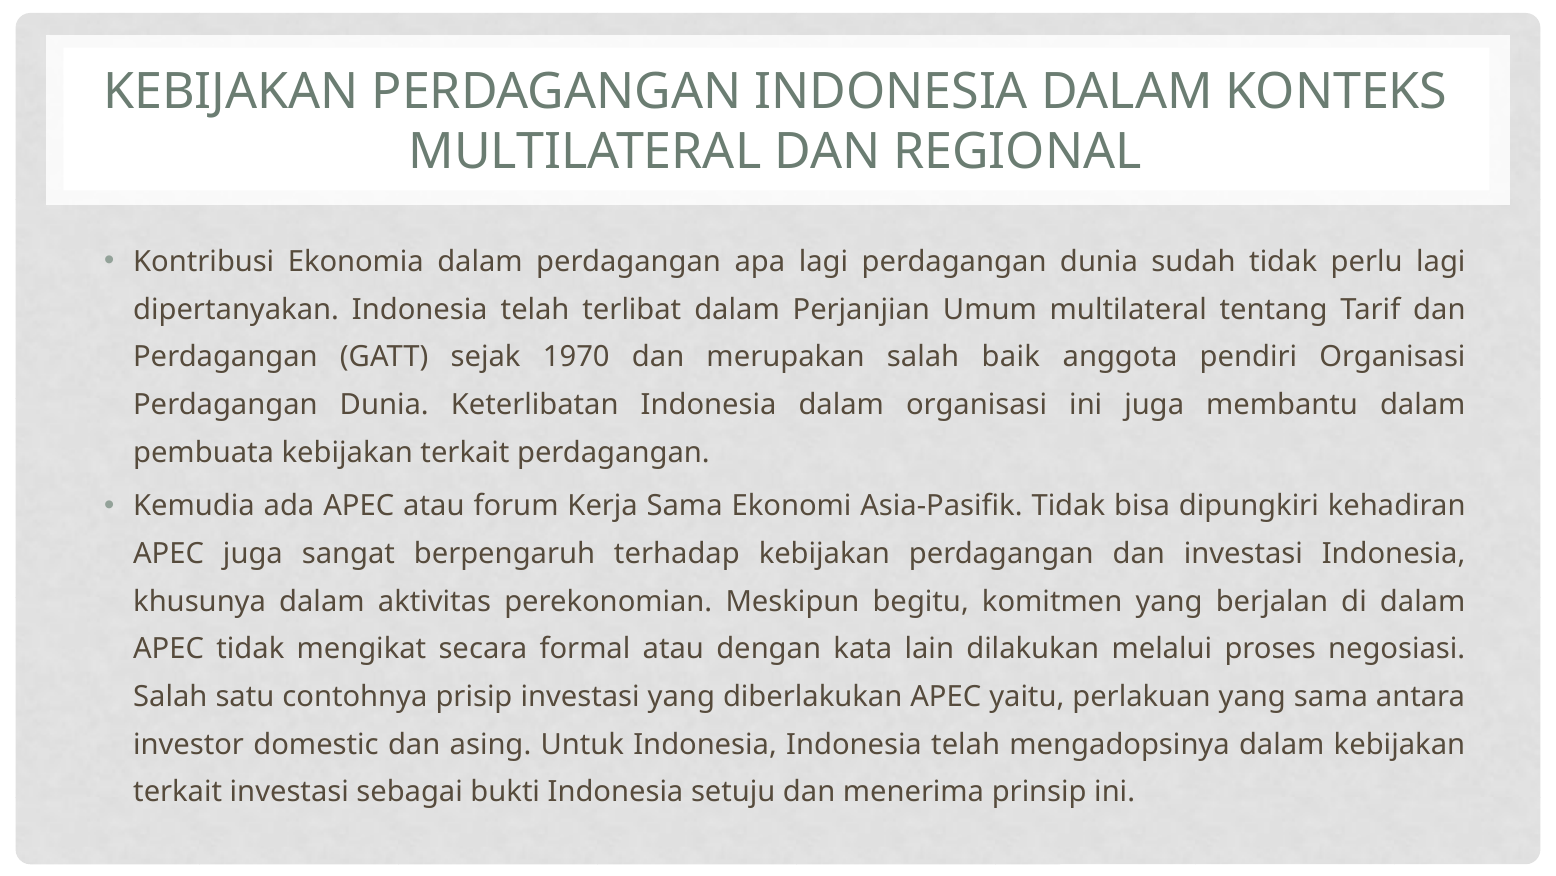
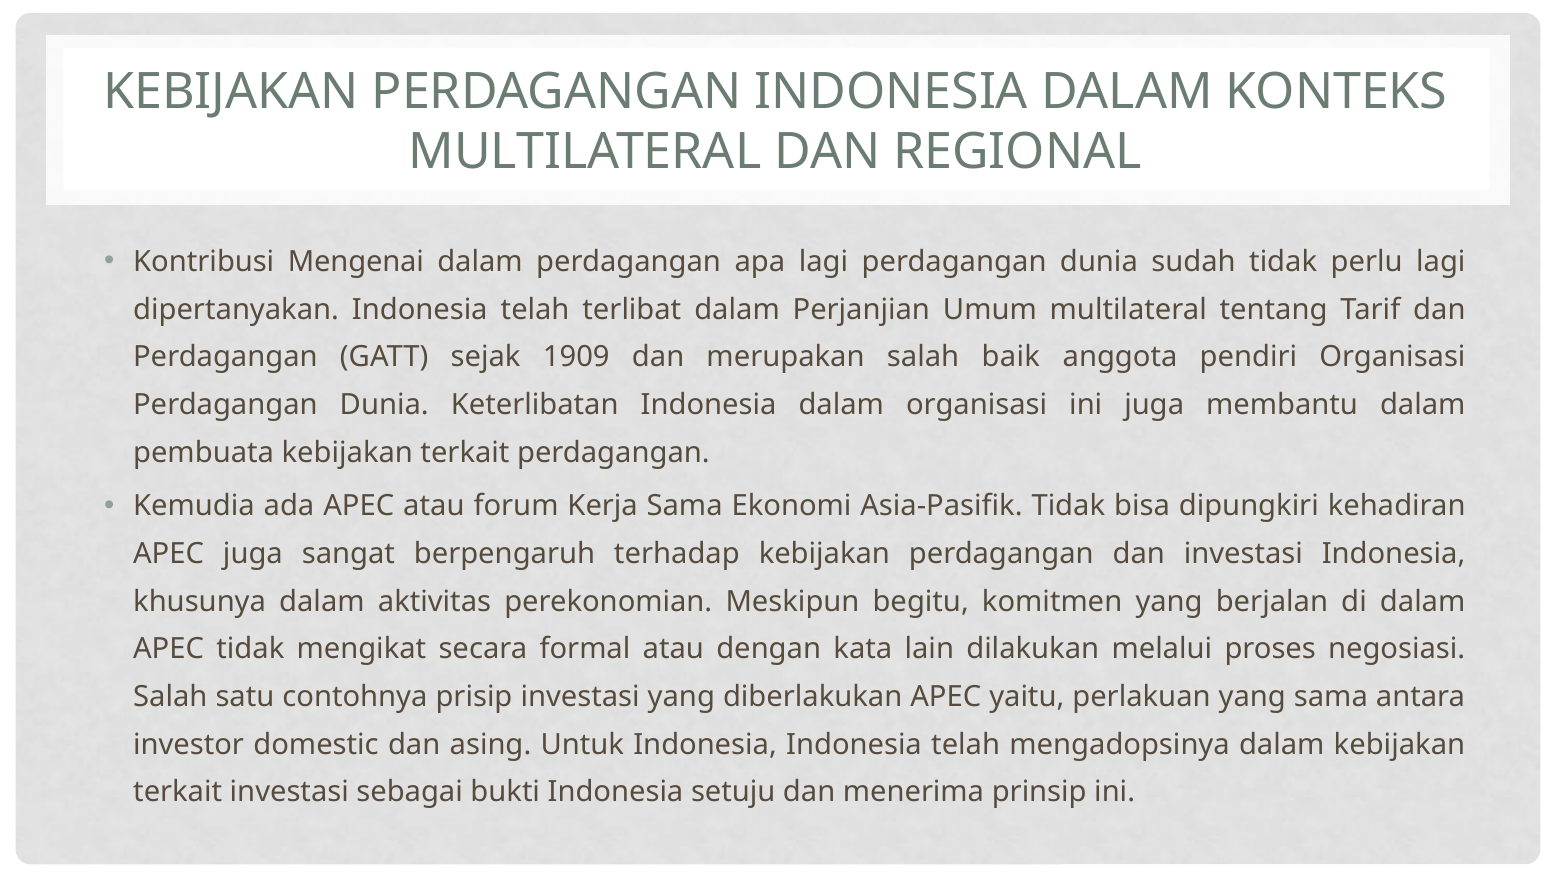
Ekonomia: Ekonomia -> Mengenai
1970: 1970 -> 1909
